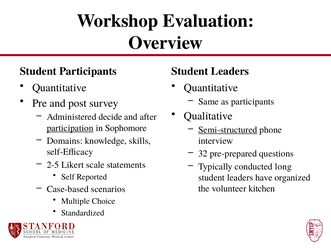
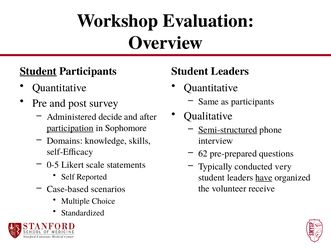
Student at (38, 71) underline: none -> present
32: 32 -> 62
2-5: 2-5 -> 0-5
long: long -> very
have underline: none -> present
kitchen: kitchen -> receive
